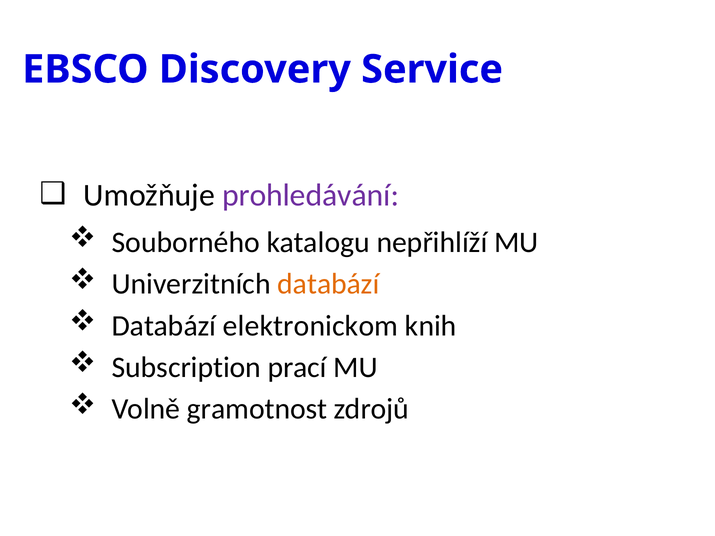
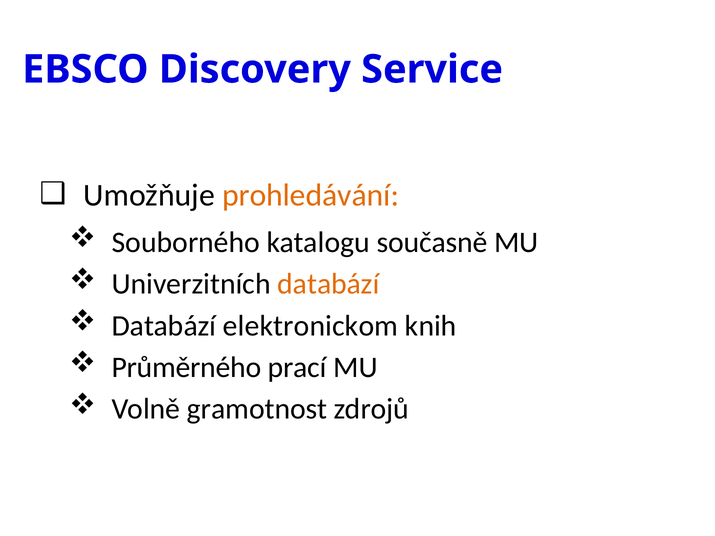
prohledávání colour: purple -> orange
nepřihlíží: nepřihlíží -> současně
Subscription: Subscription -> Průměrného
